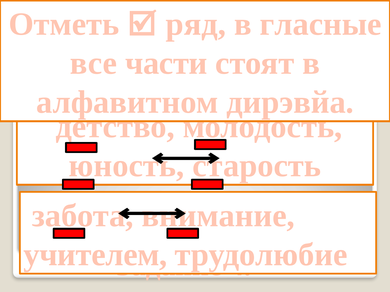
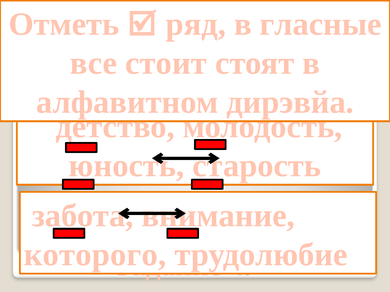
части: части -> стоит
учителем: учителем -> которого
